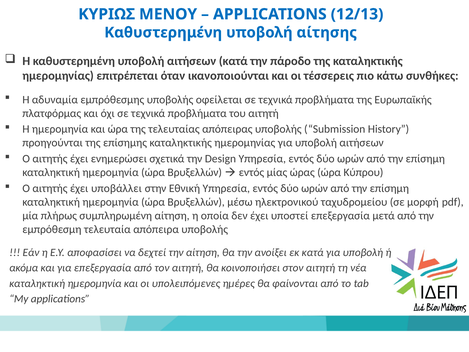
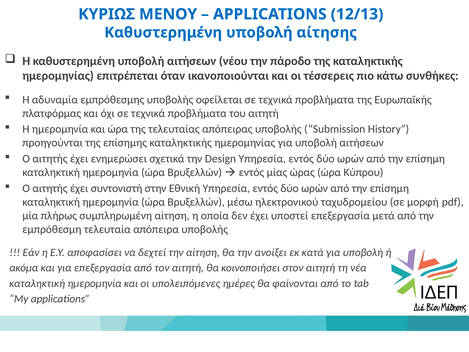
αιτήσεων κατά: κατά -> νέου
υποβάλλει: υποβάλλει -> συντονιστή
